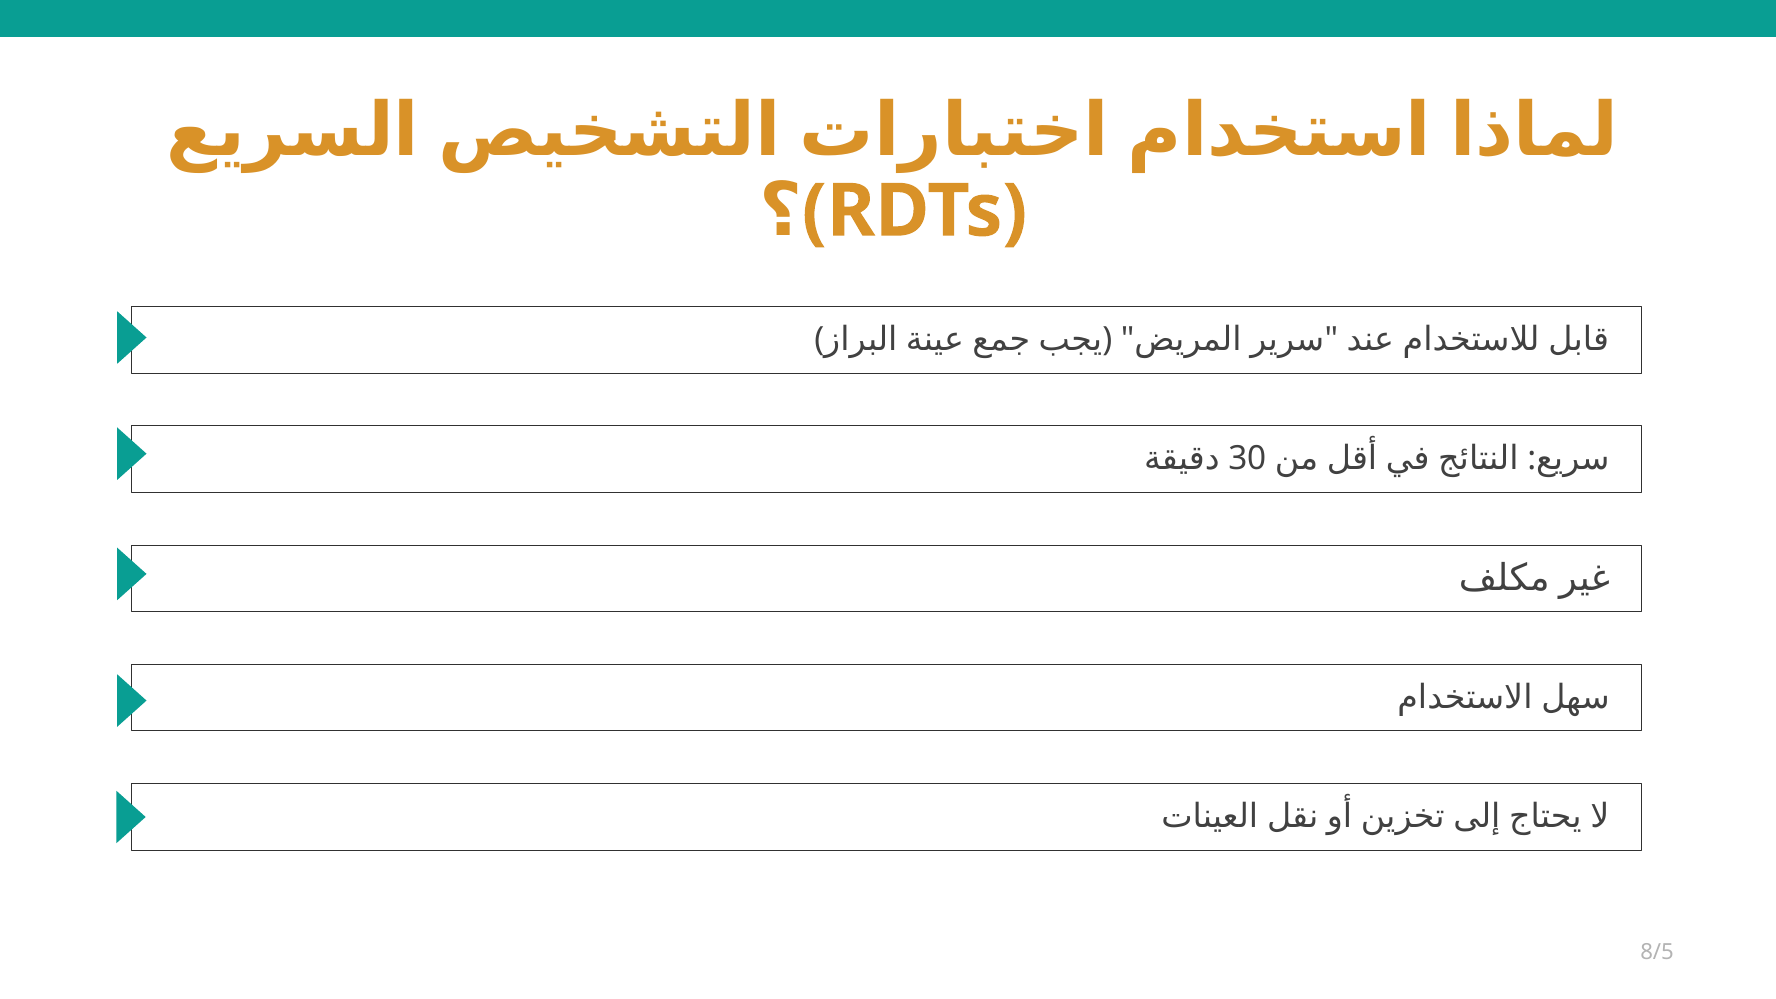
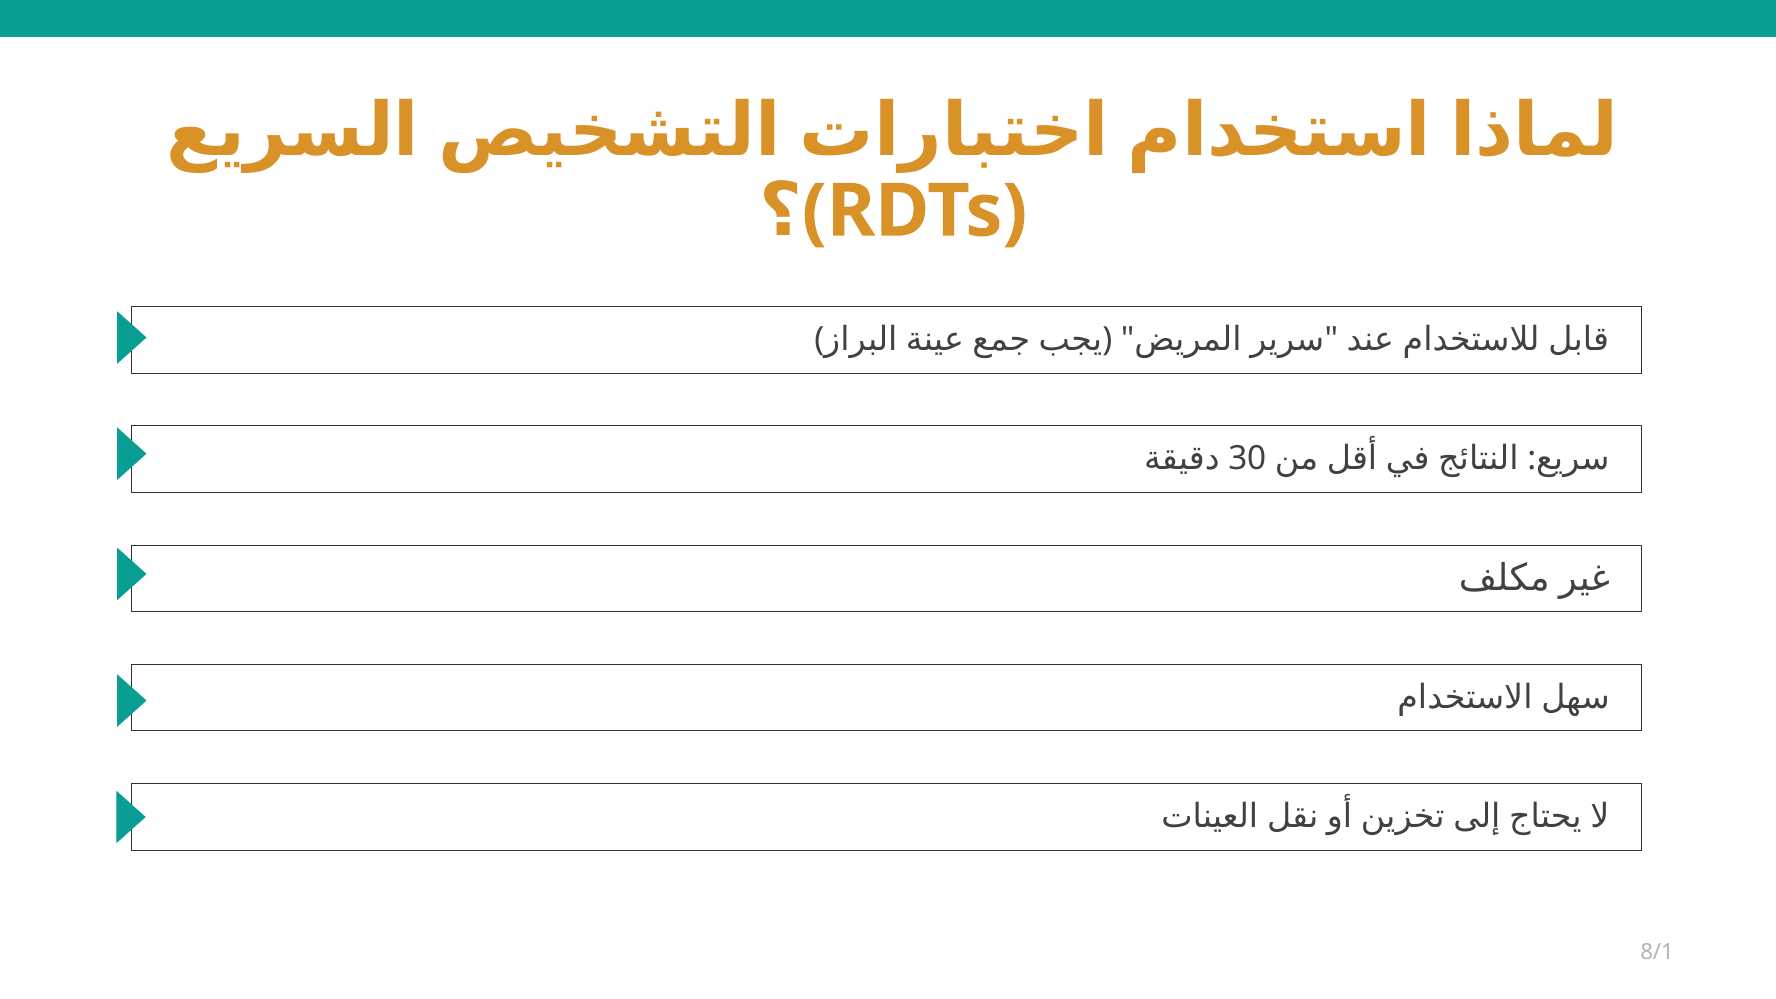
8/5: 8/5 -> 8/1
